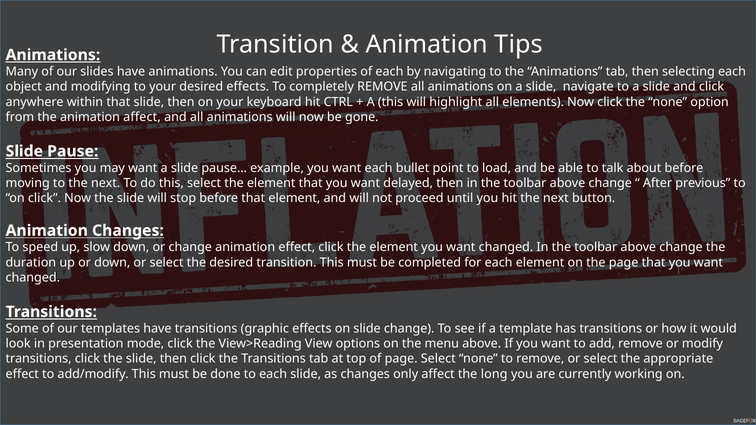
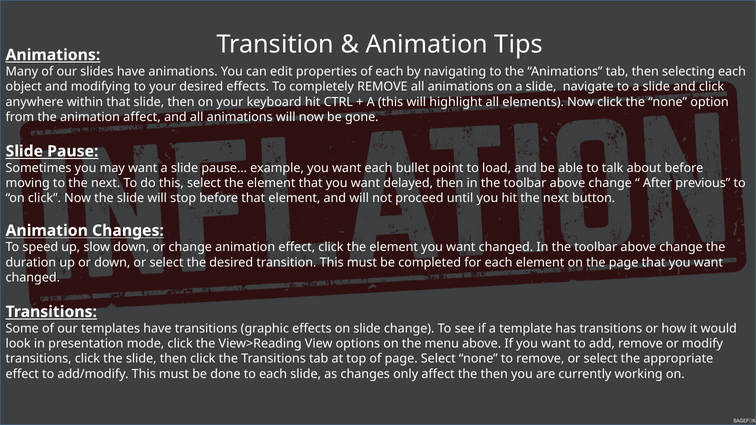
the long: long -> then
